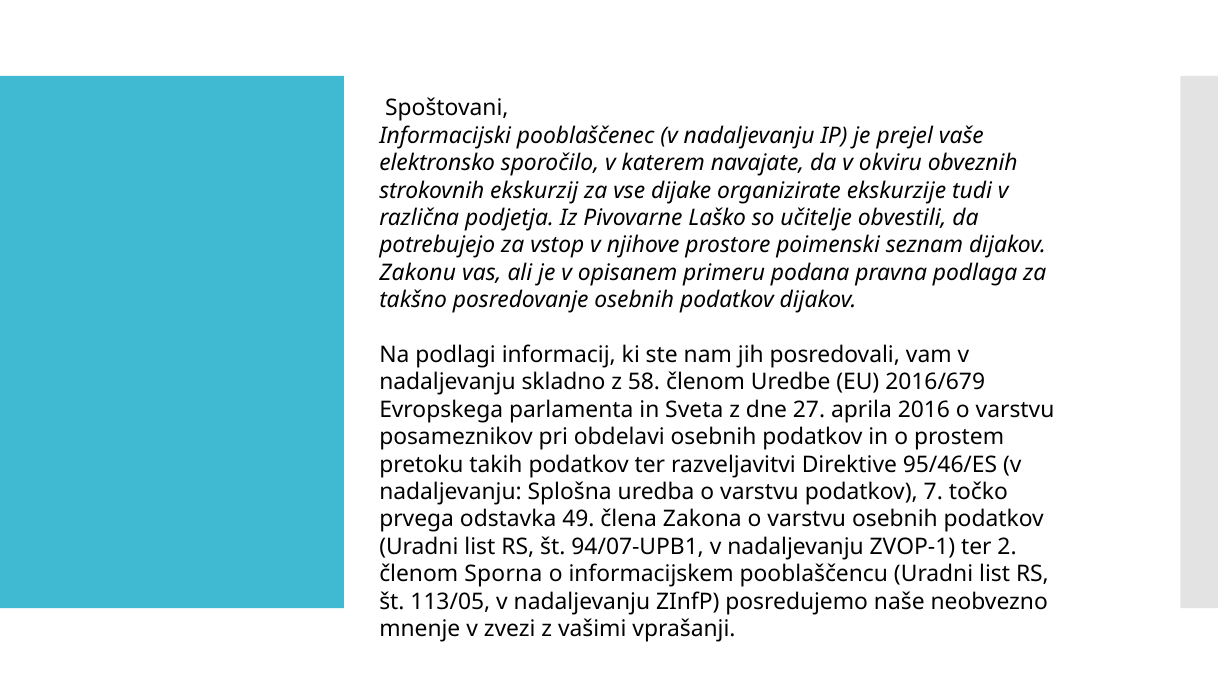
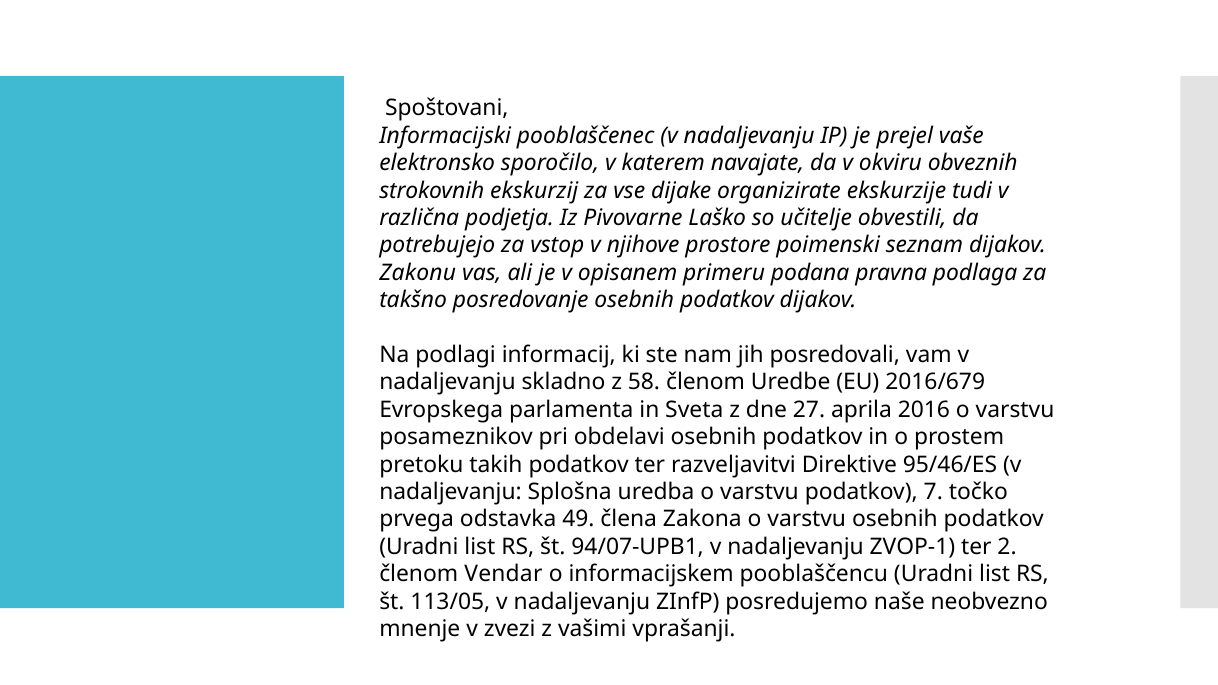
Sporna: Sporna -> Vendar
